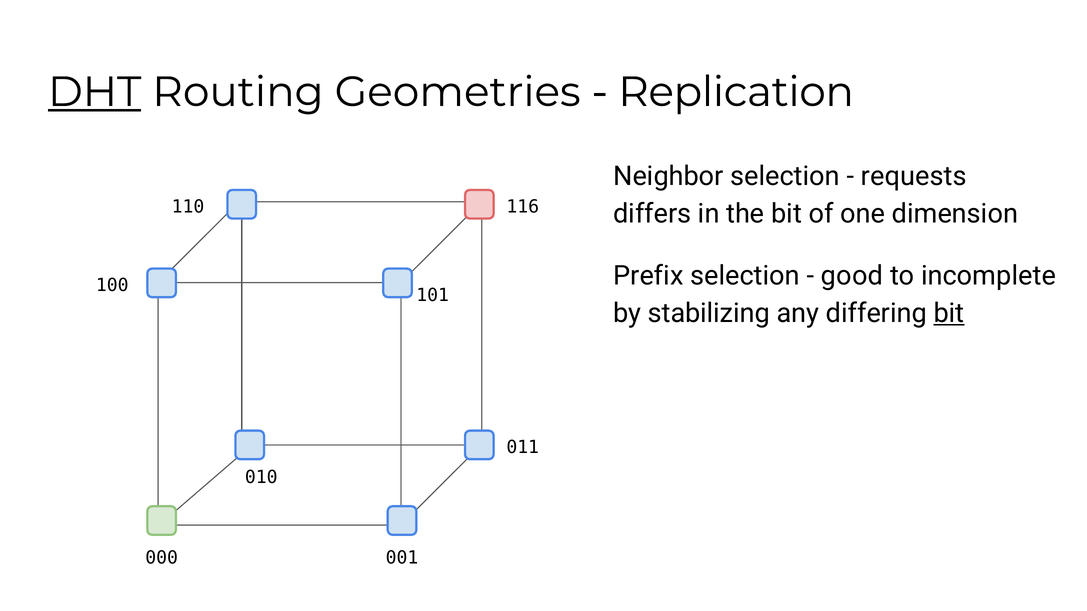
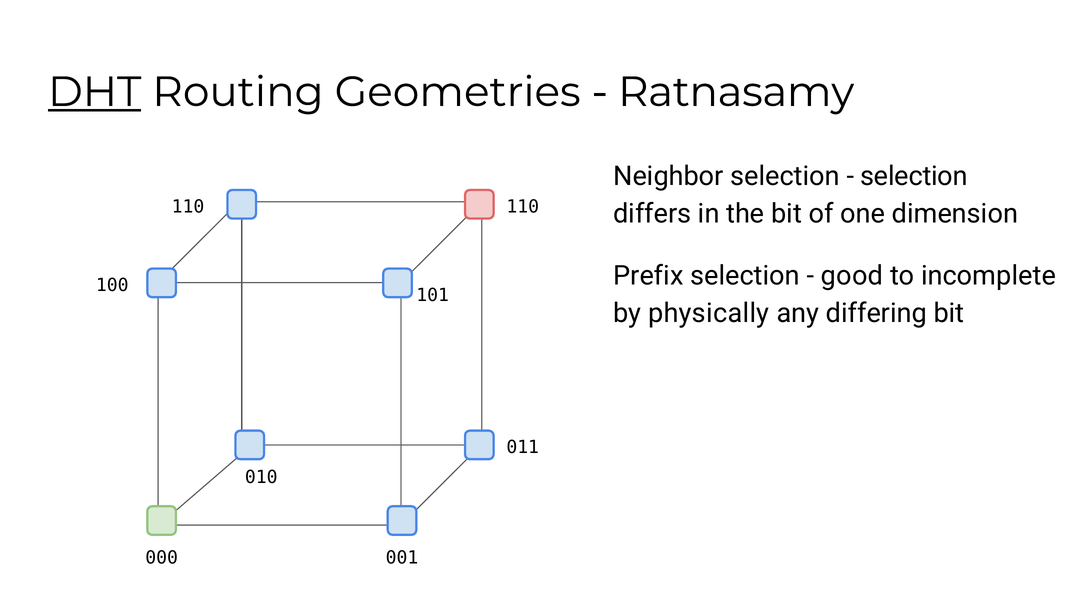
Replication: Replication -> Ratnasamy
requests at (914, 176): requests -> selection
110 116: 116 -> 110
stabilizing: stabilizing -> physically
bit at (949, 313) underline: present -> none
